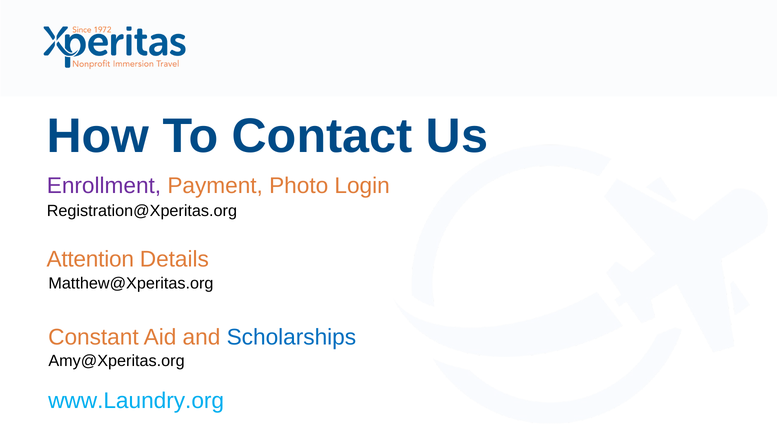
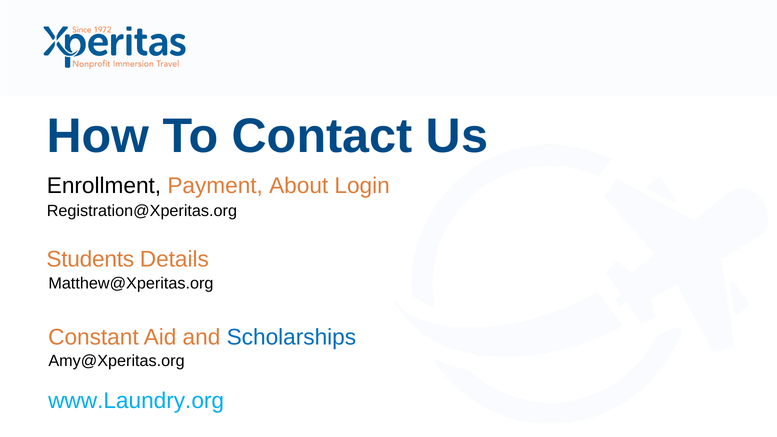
Enrollment colour: purple -> black
Photo: Photo -> About
Attention: Attention -> Students
